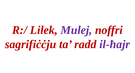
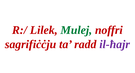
Mulej colour: purple -> green
